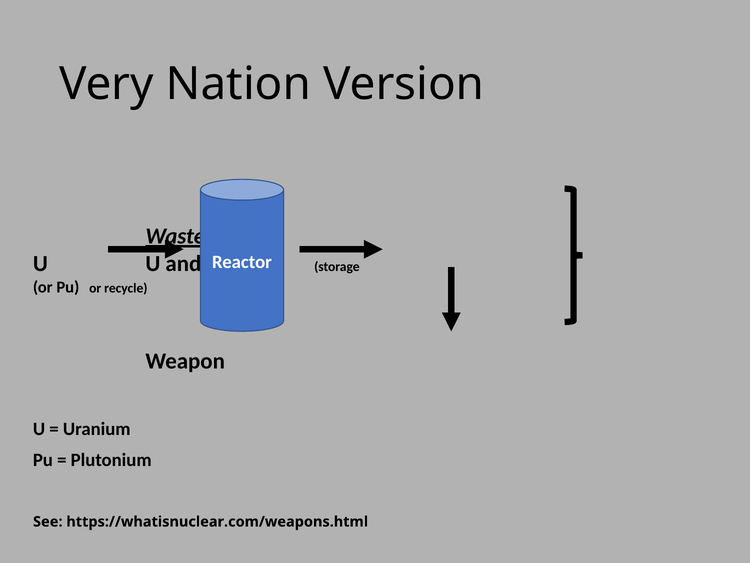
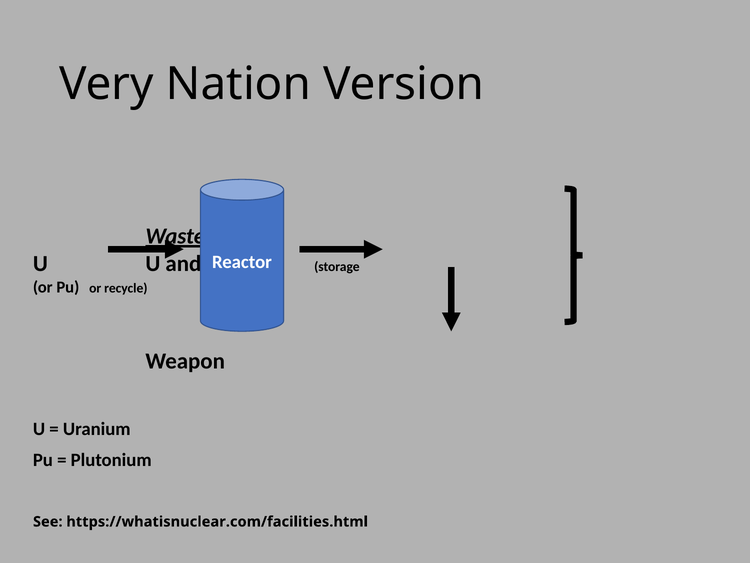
https://whatisnuclear.com/weapons.html: https://whatisnuclear.com/weapons.html -> https://whatisnuclear.com/facilities.html
